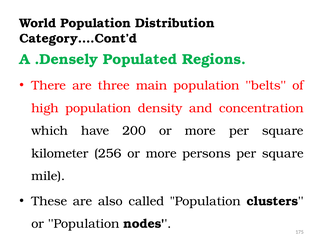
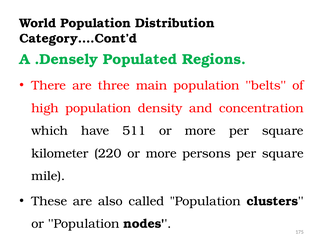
200: 200 -> 511
256: 256 -> 220
